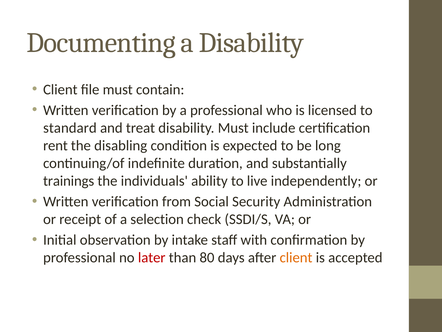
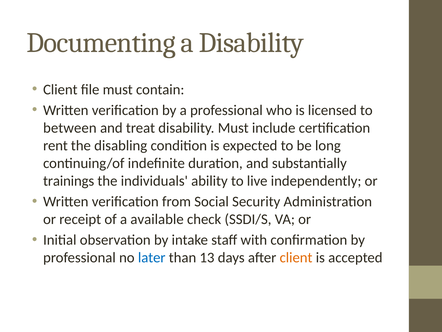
standard: standard -> between
selection: selection -> available
later colour: red -> blue
80: 80 -> 13
